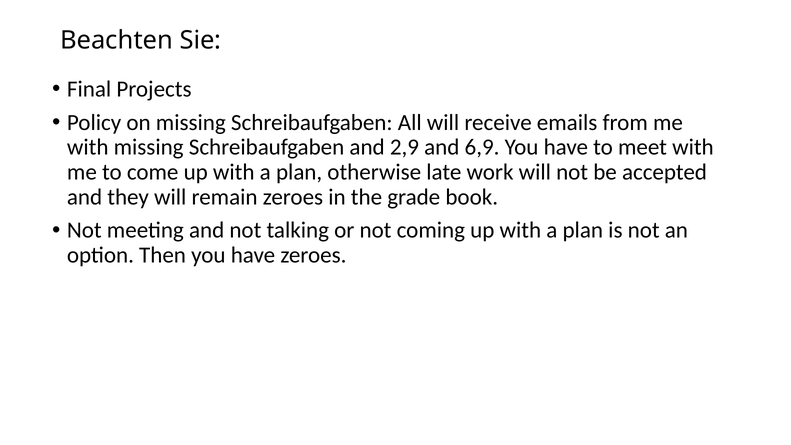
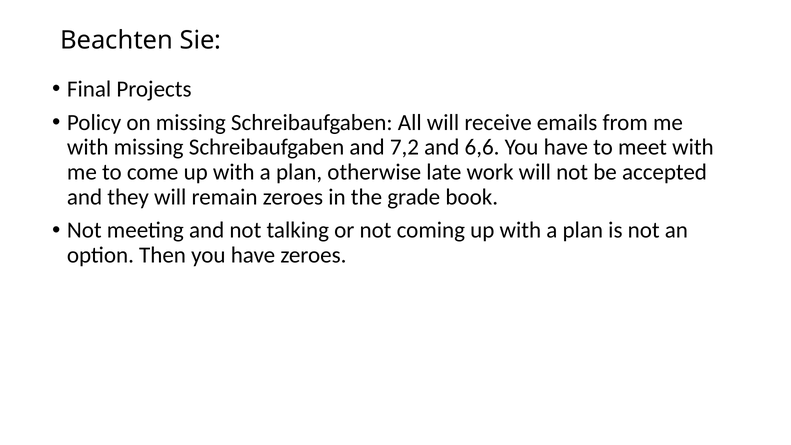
2,9: 2,9 -> 7,2
6,9: 6,9 -> 6,6
